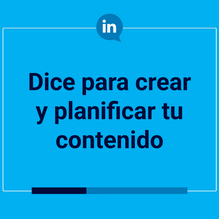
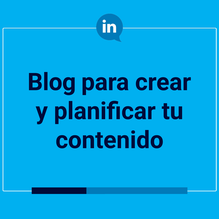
Dice: Dice -> Blog
